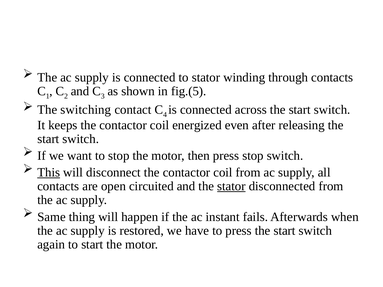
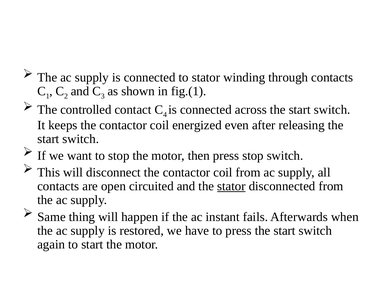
fig.(5: fig.(5 -> fig.(1
switching: switching -> controlled
This underline: present -> none
